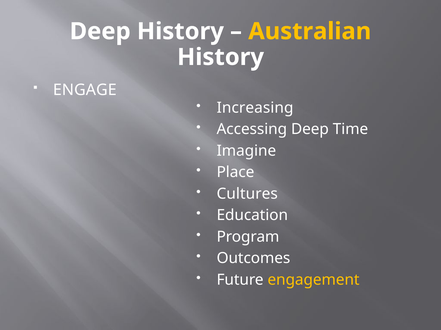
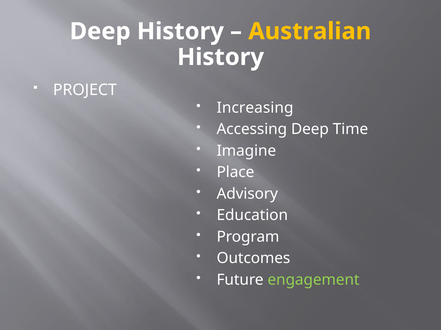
ENGAGE: ENGAGE -> PROJECT
Cultures: Cultures -> Advisory
engagement colour: yellow -> light green
